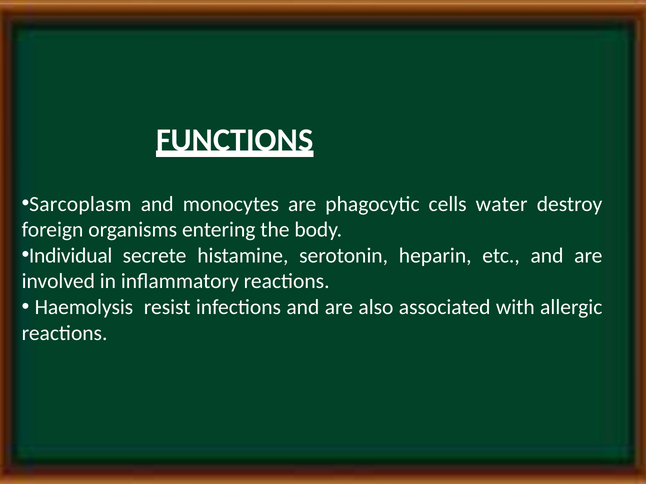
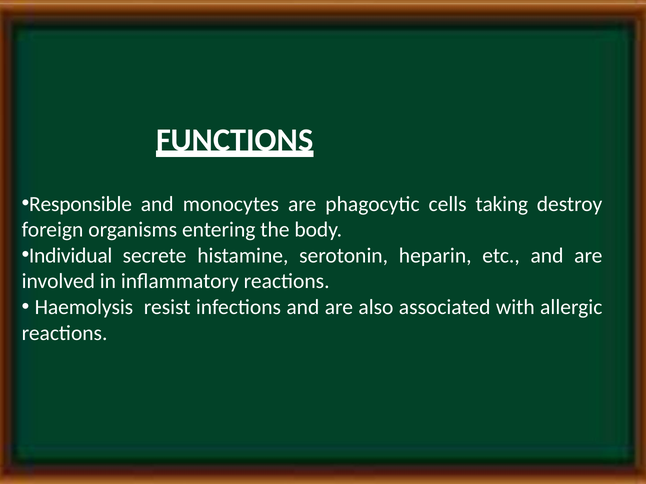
Sarcoplasm: Sarcoplasm -> Responsible
water: water -> taking
